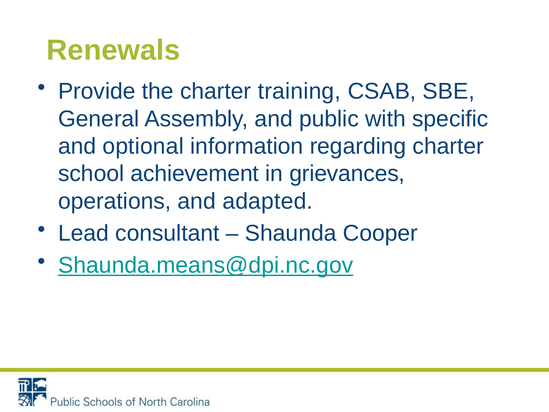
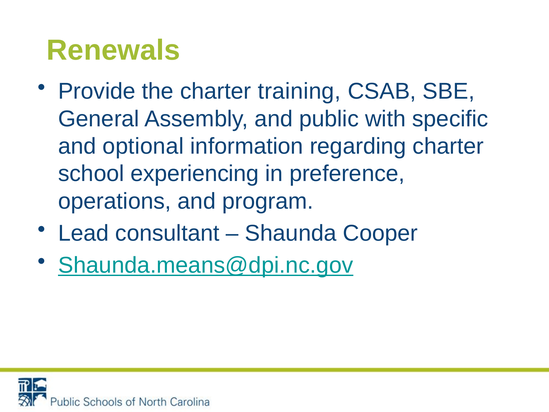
achievement: achievement -> experiencing
grievances: grievances -> preference
adapted: adapted -> program
